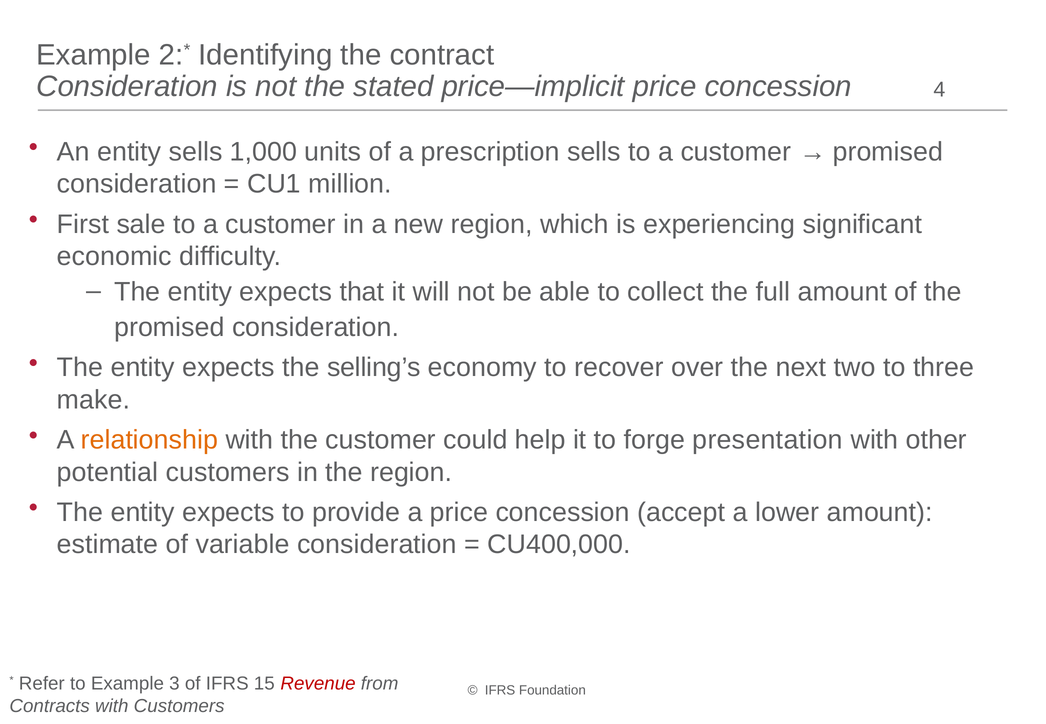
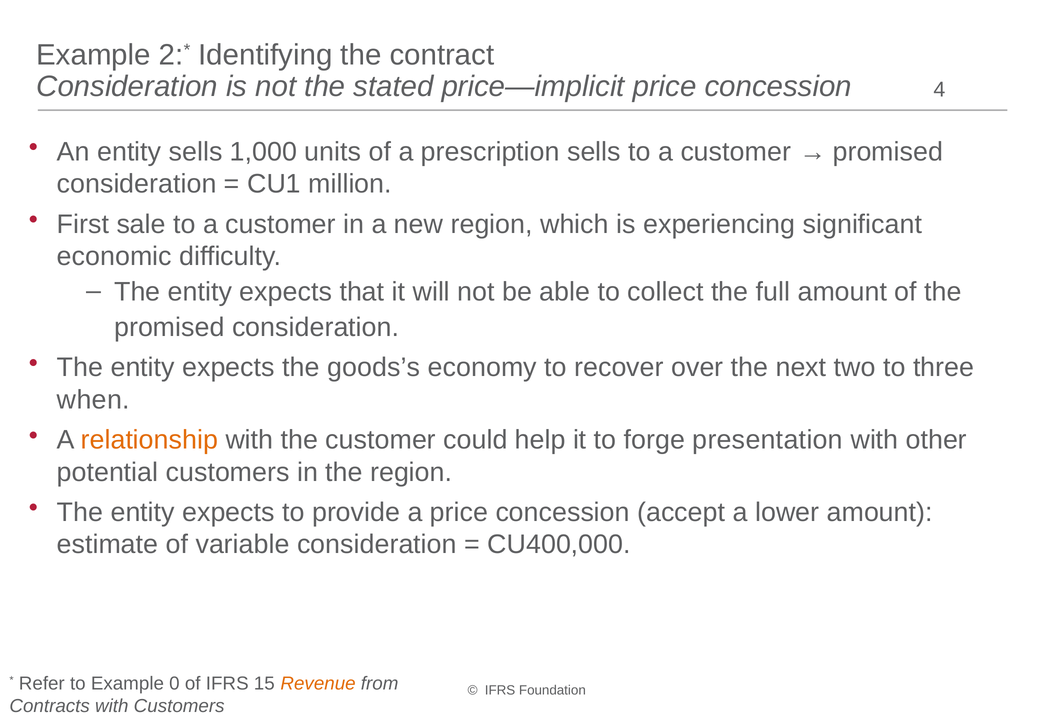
selling’s: selling’s -> goods’s
make: make -> when
3: 3 -> 0
Revenue colour: red -> orange
